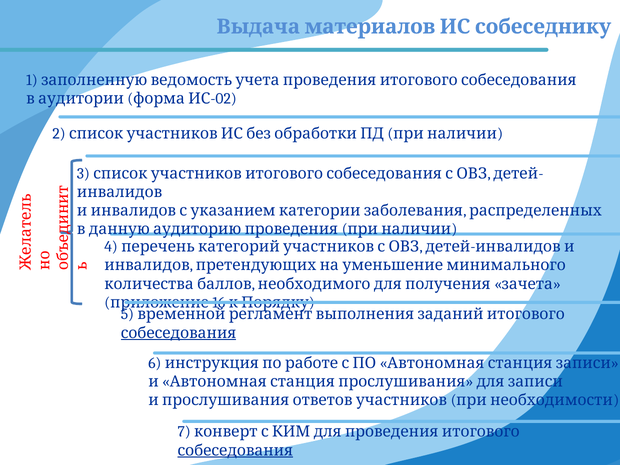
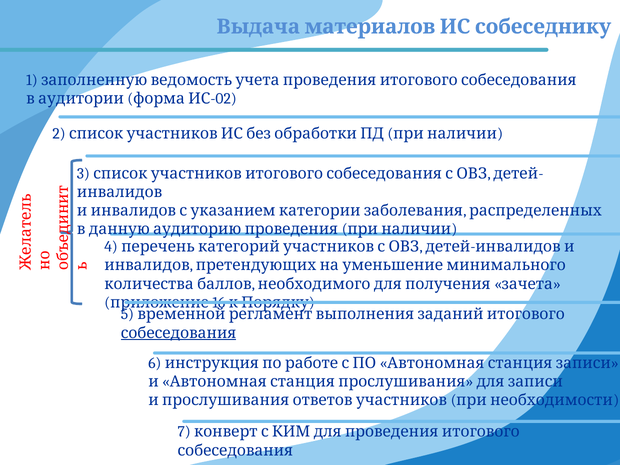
собеседования at (235, 450) underline: present -> none
